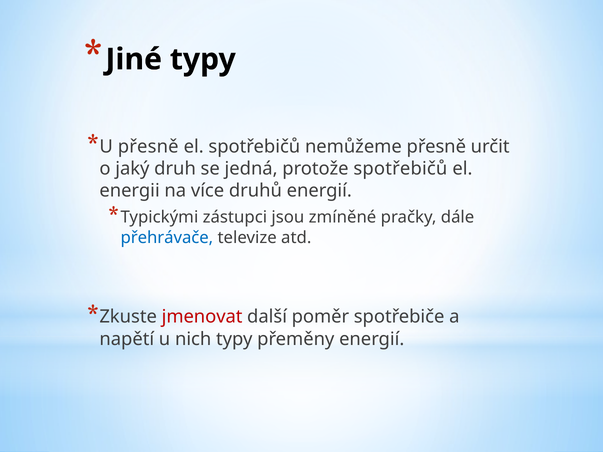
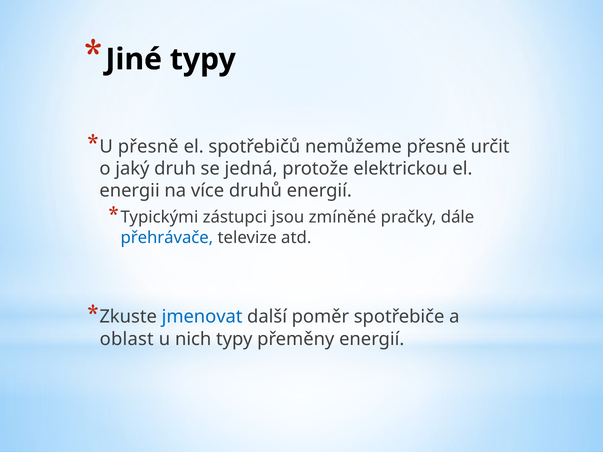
protože spotřebičů: spotřebičů -> elektrickou
jmenovat colour: red -> blue
napětí: napětí -> oblast
